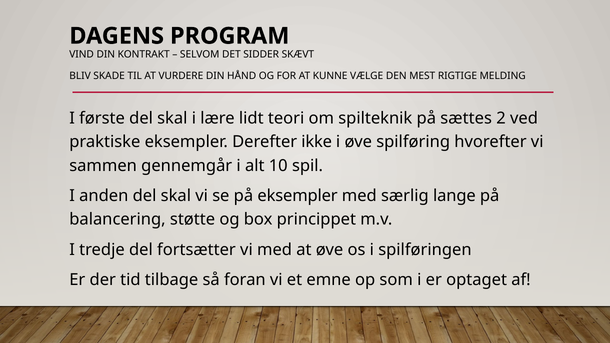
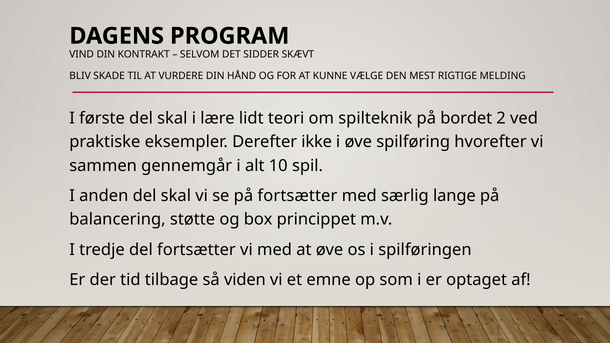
sættes: sættes -> bordet
på eksempler: eksempler -> fortsætter
foran: foran -> viden
